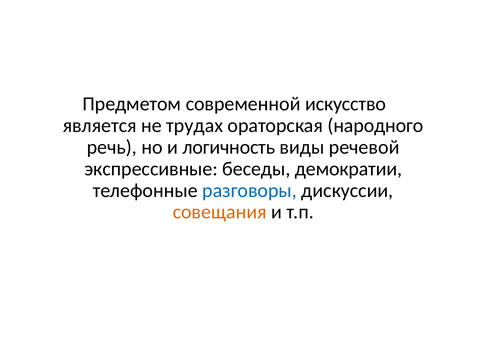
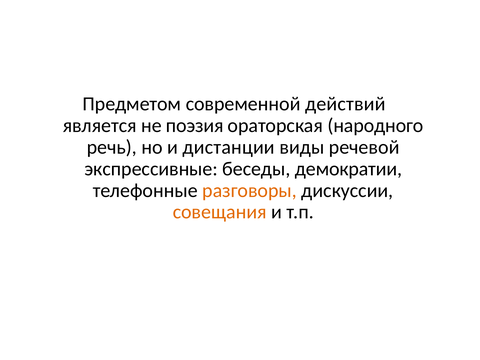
искусство: искусство -> действий
трудах: трудах -> поэзия
логичность: логичность -> дистанции
разговоры colour: blue -> orange
